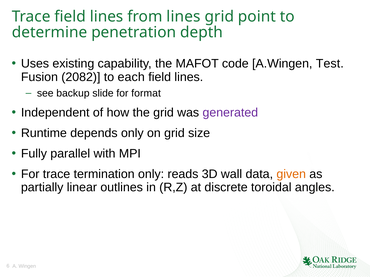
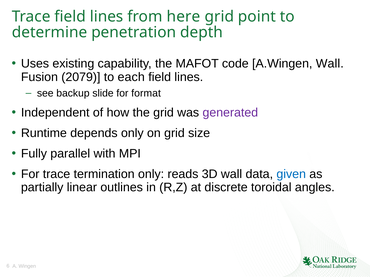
from lines: lines -> here
A.Wingen Test: Test -> Wall
2082: 2082 -> 2079
given colour: orange -> blue
